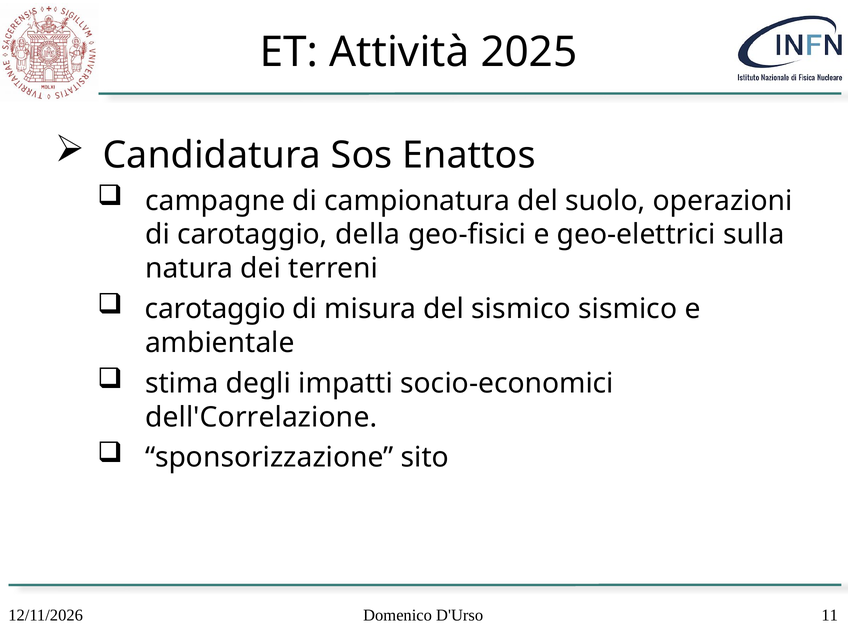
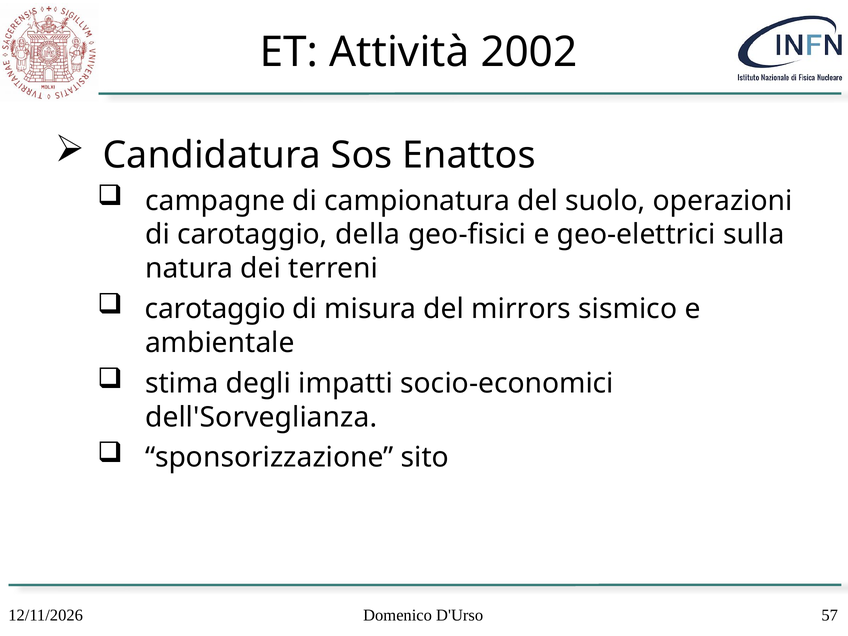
2025: 2025 -> 2002
del sismico: sismico -> mirrors
dell'Correlazione: dell'Correlazione -> dell'Sorveglianza
11: 11 -> 57
